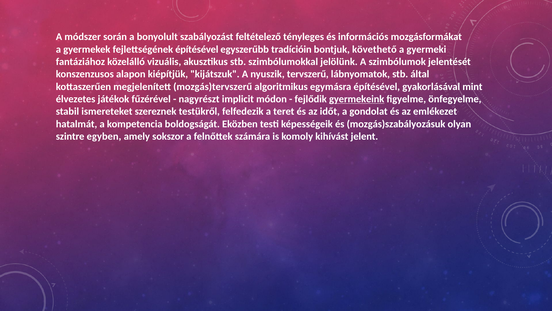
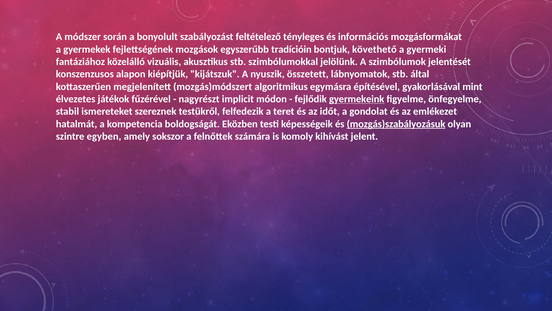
fejlettségének építésével: építésével -> mozgások
tervszerű: tervszerű -> összetett
mozgás)tervszerű: mozgás)tervszerű -> mozgás)módszert
mozgás)szabályozásuk underline: none -> present
